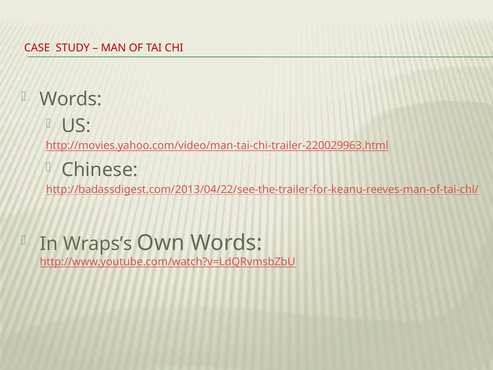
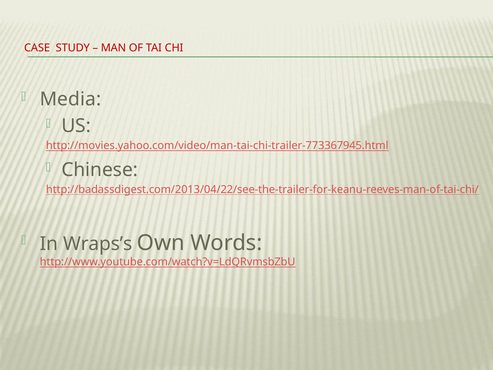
Words at (71, 99): Words -> Media
http://movies.yahoo.com/video/man-tai-chi-trailer-220029963.html: http://movies.yahoo.com/video/man-tai-chi-trailer-220029963.html -> http://movies.yahoo.com/video/man-tai-chi-trailer-773367945.html
